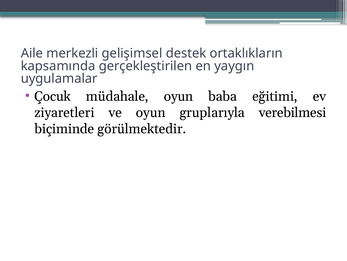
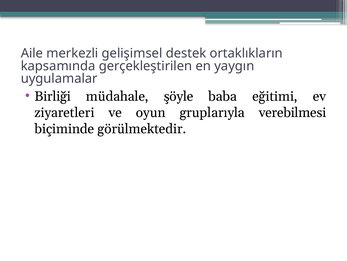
Çocuk: Çocuk -> Birliği
müdahale oyun: oyun -> şöyle
